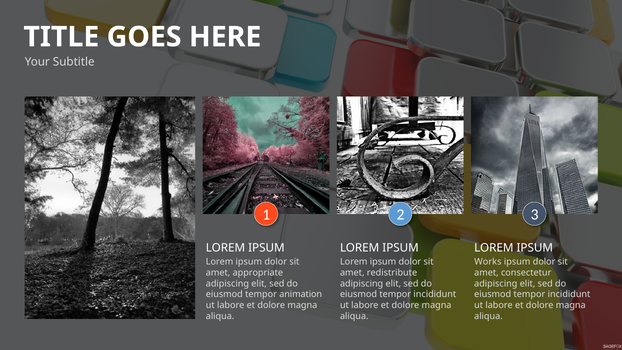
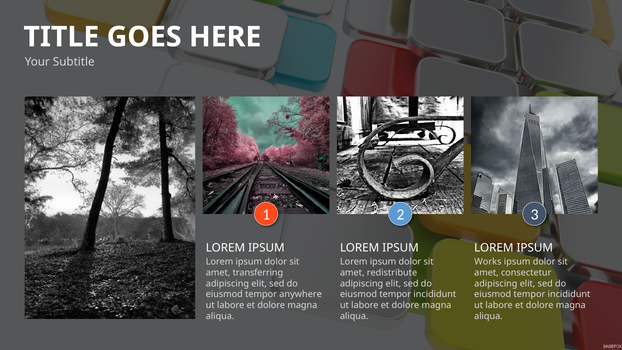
appropriate: appropriate -> transferring
animation: animation -> anywhere
